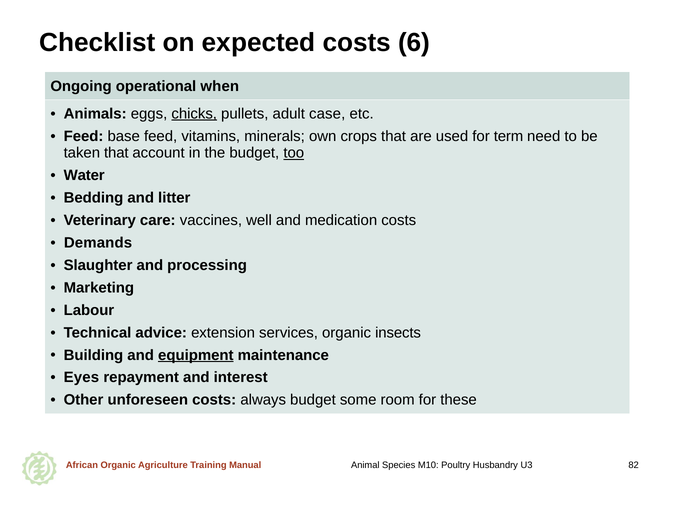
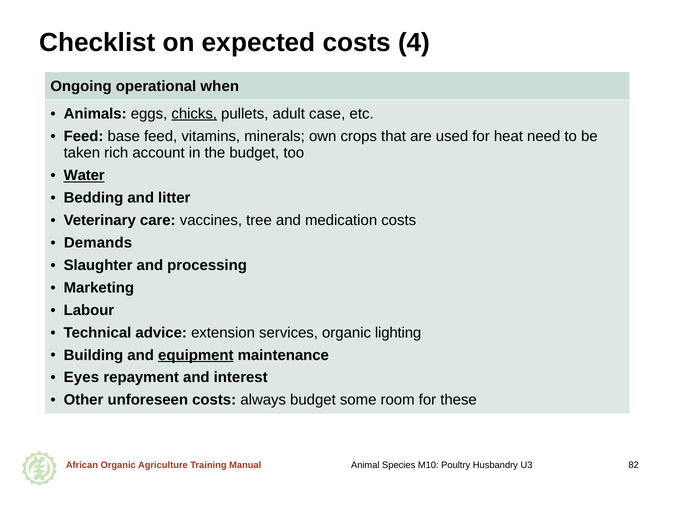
6: 6 -> 4
term: term -> heat
taken that: that -> rich
too underline: present -> none
Water underline: none -> present
well: well -> tree
insects: insects -> lighting
